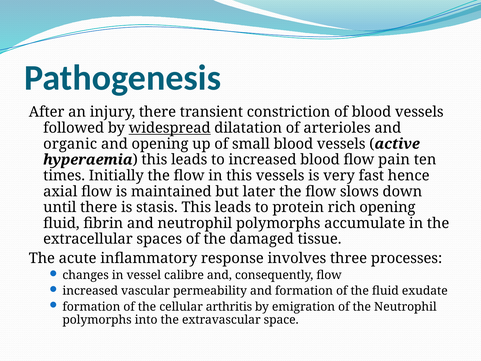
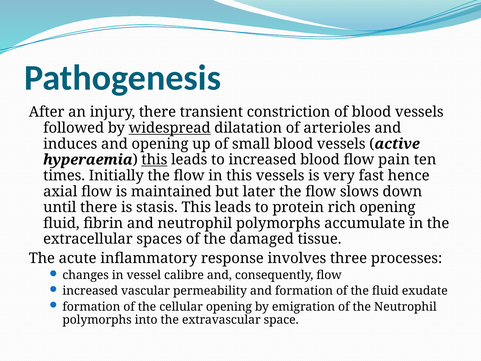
organic: organic -> induces
this at (154, 160) underline: none -> present
cellular arthritis: arthritis -> opening
